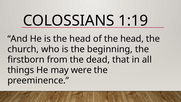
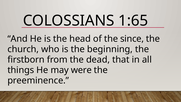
1:19: 1:19 -> 1:65
of the head: head -> since
